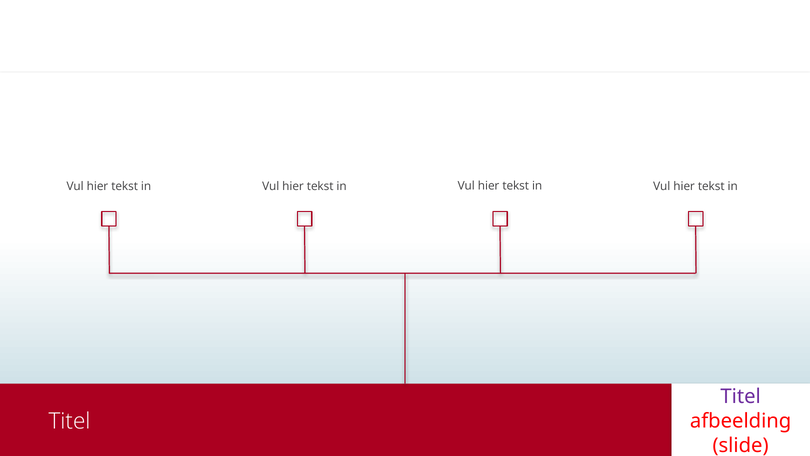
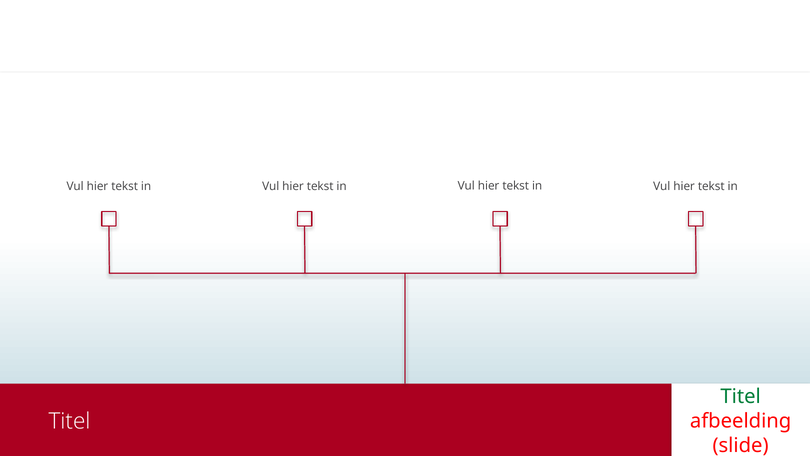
Titel at (741, 396) colour: purple -> green
